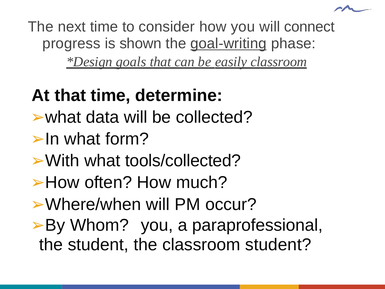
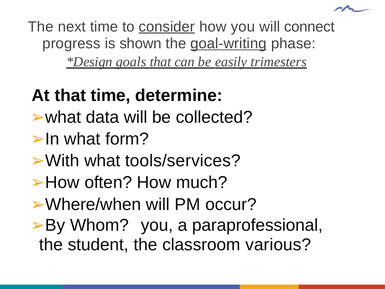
consider underline: none -> present
easily classroom: classroom -> trimesters
tools/collected: tools/collected -> tools/services
classroom student: student -> various
